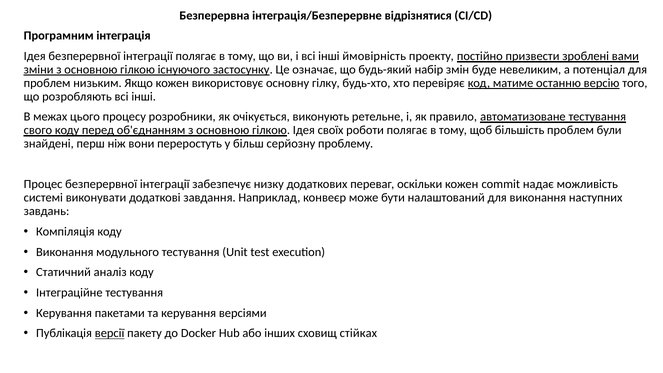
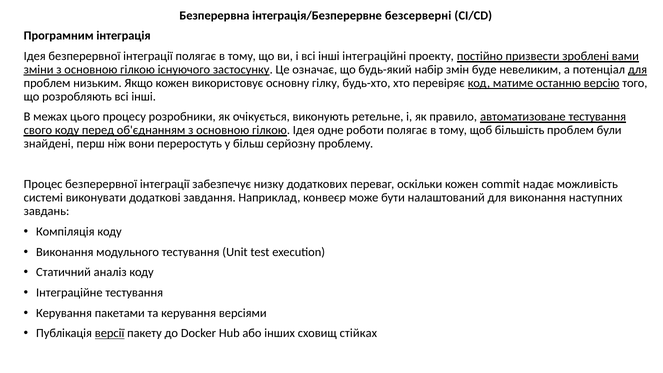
відрізнятися: відрізнятися -> безсерверні
ймовірність: ймовірність -> інтеграційні
для at (637, 70) underline: none -> present
своїх: своїх -> одне
